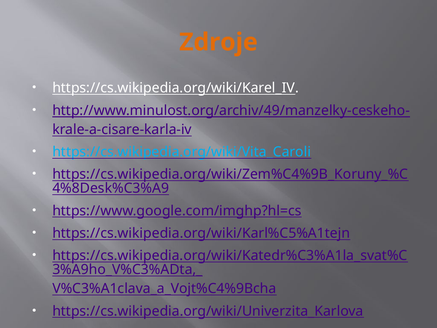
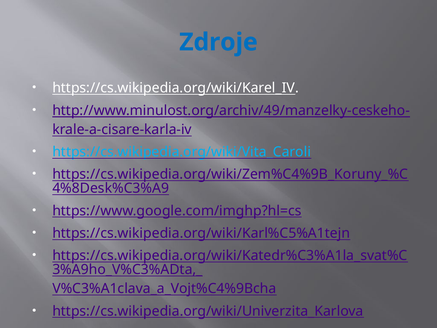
Zdroje colour: orange -> blue
